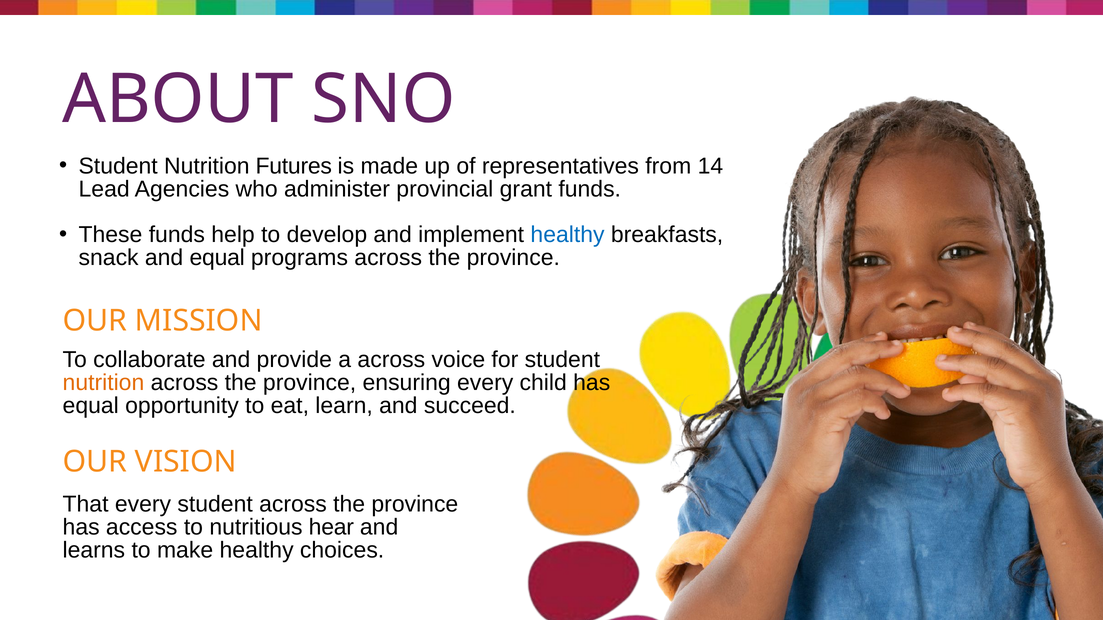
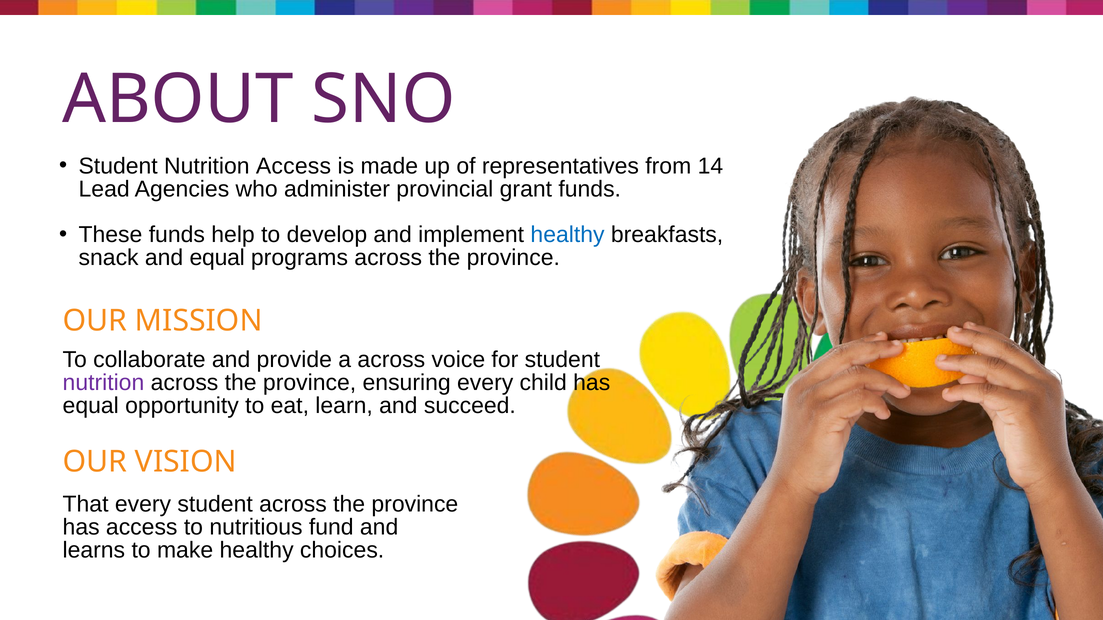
Nutrition Futures: Futures -> Access
nutrition at (103, 383) colour: orange -> purple
hear: hear -> fund
